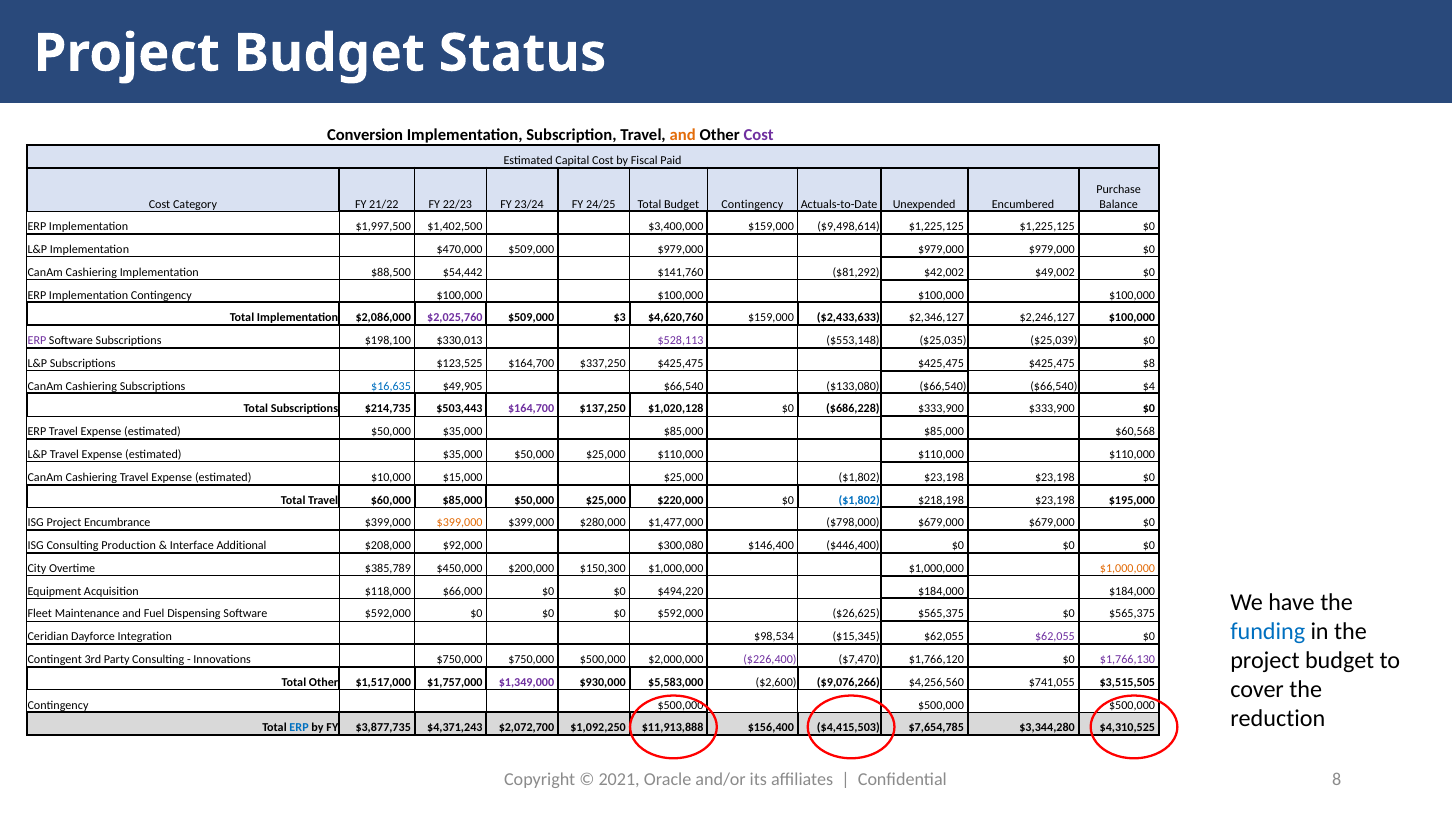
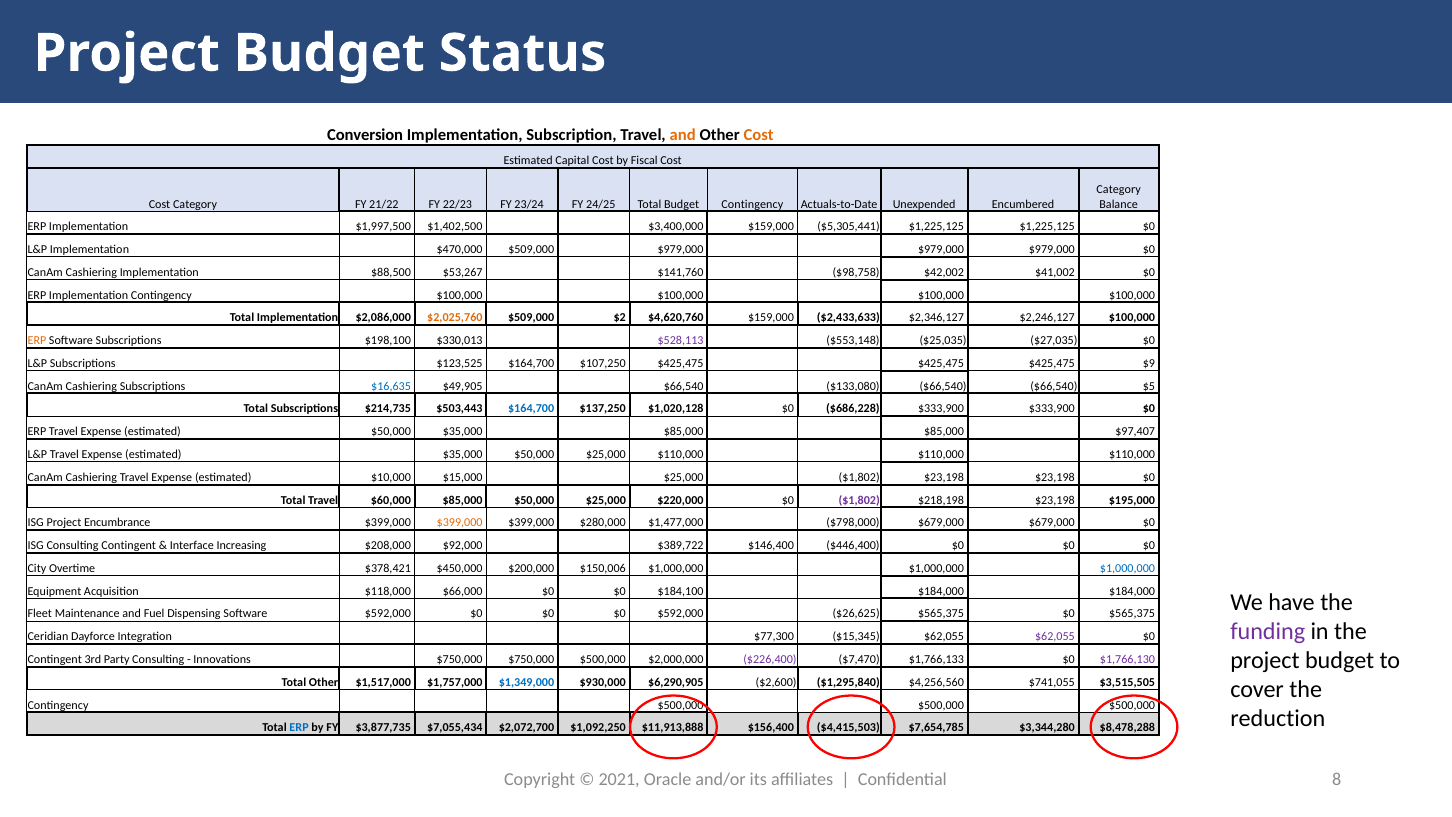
Cost at (759, 135) colour: purple -> orange
Fiscal Paid: Paid -> Cost
Purchase at (1119, 189): Purchase -> Category
$9,498,614: $9,498,614 -> $5,305,441
$54,442: $54,442 -> $53,267
$81,292: $81,292 -> $98,758
$49,002: $49,002 -> $41,002
$2,025,760 colour: purple -> orange
$3: $3 -> $2
ERP at (37, 341) colour: purple -> orange
$25,039: $25,039 -> $27,035
$337,250: $337,250 -> $107,250
$8: $8 -> $9
$4: $4 -> $5
$164,700 at (531, 409) colour: purple -> blue
$60,568: $60,568 -> $97,407
$1,802 at (859, 500) colour: blue -> purple
Consulting Production: Production -> Contingent
Additional: Additional -> Increasing
$300,080: $300,080 -> $389,722
$385,789: $385,789 -> $378,421
$150,300: $150,300 -> $150,006
$1,000,000 at (1127, 568) colour: orange -> blue
$494,220: $494,220 -> $184,100
funding colour: blue -> purple
$98,534: $98,534 -> $77,300
$1,766,120: $1,766,120 -> $1,766,133
$1,349,000 colour: purple -> blue
$5,583,000: $5,583,000 -> $6,290,905
$9,076,266: $9,076,266 -> $1,295,840
$4,371,243: $4,371,243 -> $7,055,434
$4,310,525: $4,310,525 -> $8,478,288
